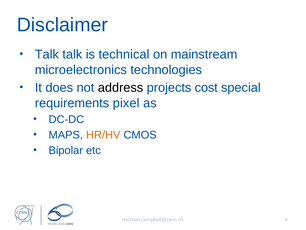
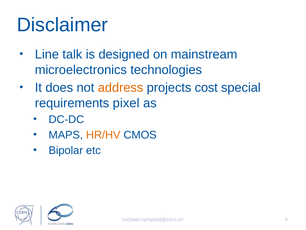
Talk at (47, 54): Talk -> Line
technical: technical -> designed
address colour: black -> orange
